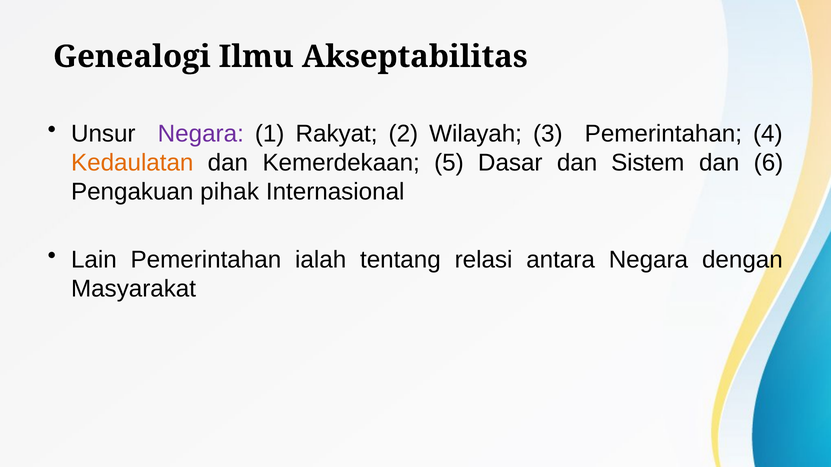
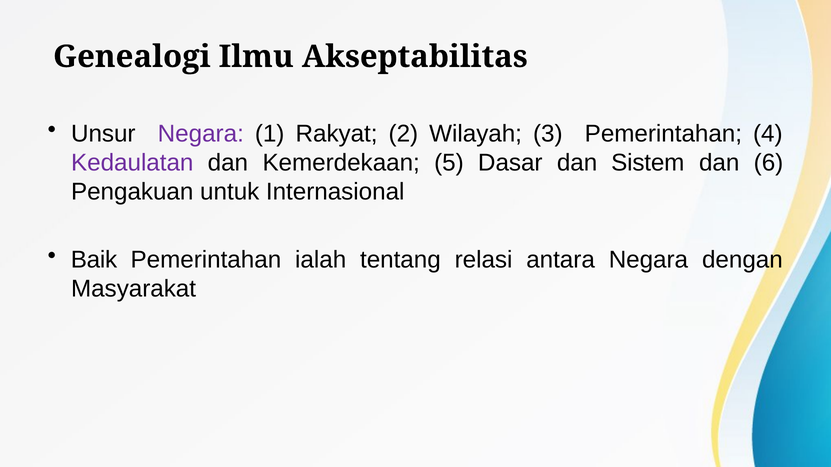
Kedaulatan colour: orange -> purple
pihak: pihak -> untuk
Lain: Lain -> Baik
